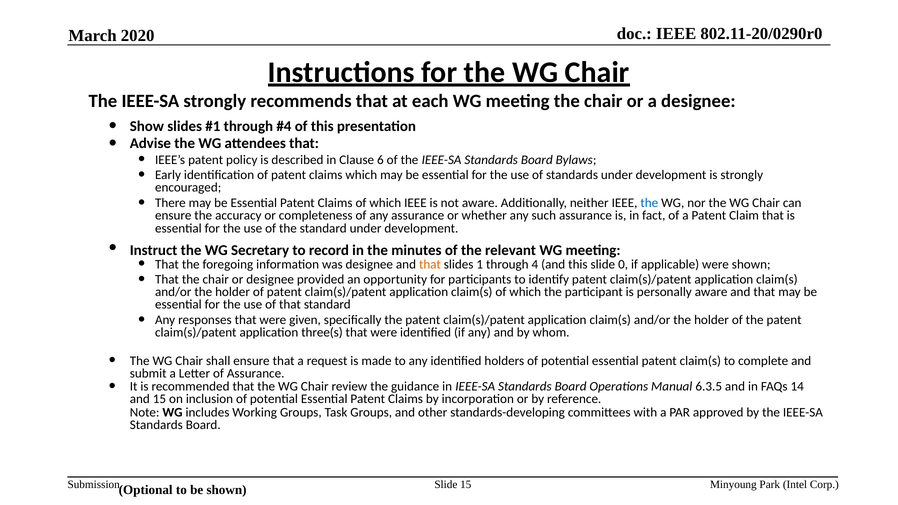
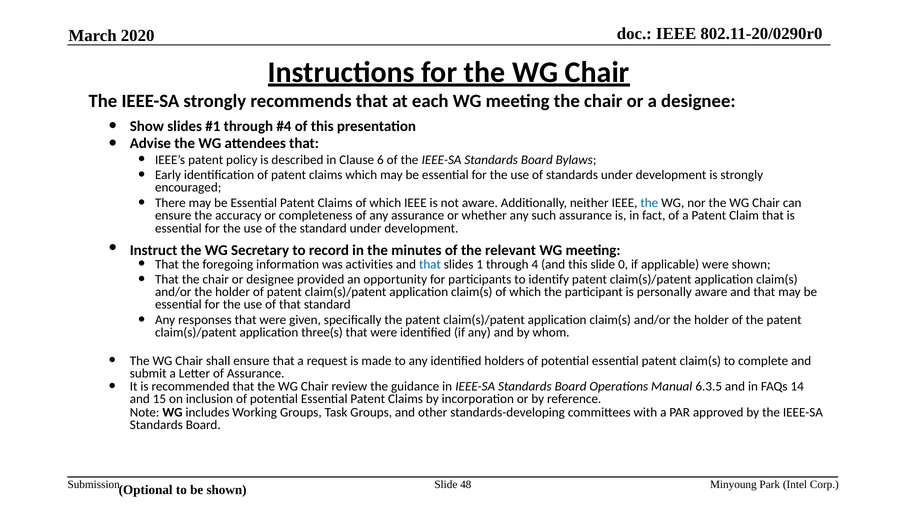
was designee: designee -> activities
that at (430, 264) colour: orange -> blue
Slide 15: 15 -> 48
